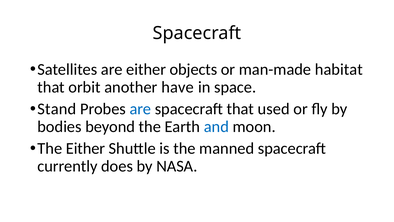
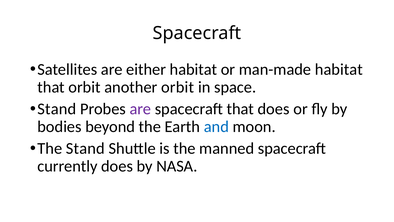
either objects: objects -> habitat
another have: have -> orbit
are at (140, 109) colour: blue -> purple
that used: used -> does
The Either: Either -> Stand
